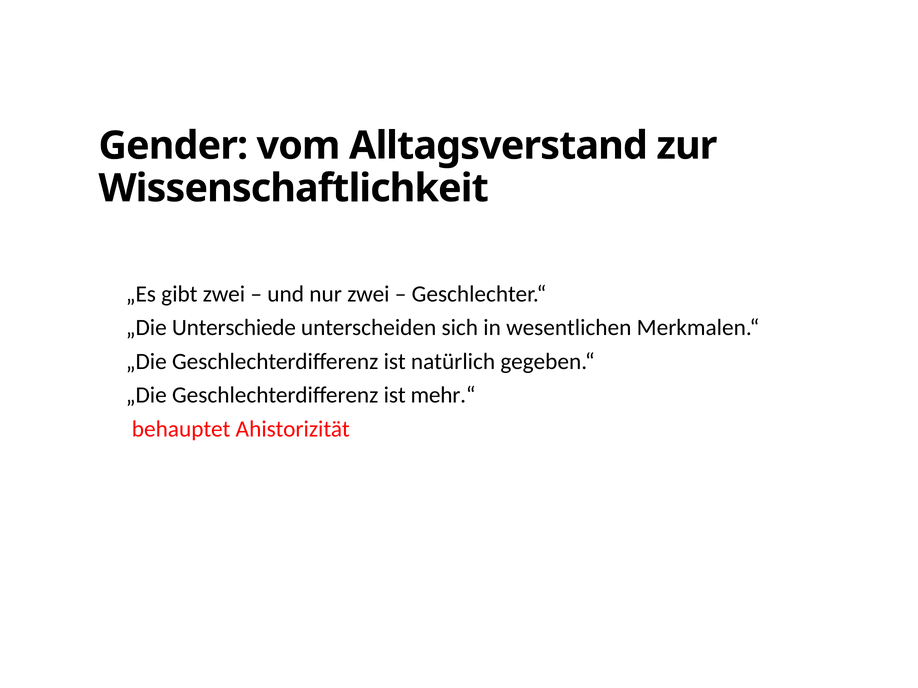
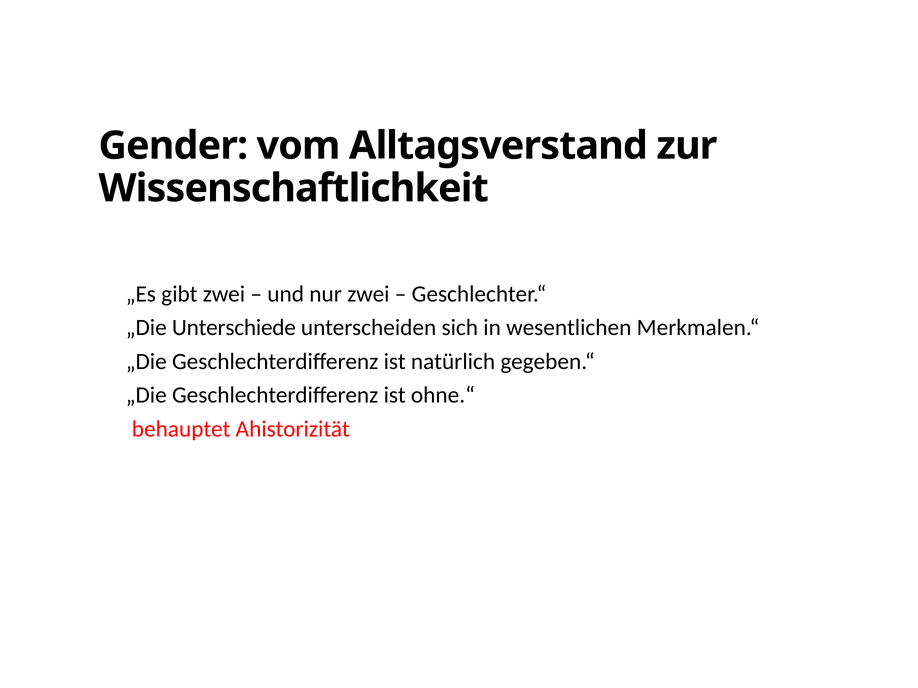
mehr.“: mehr.“ -> ohne.“
